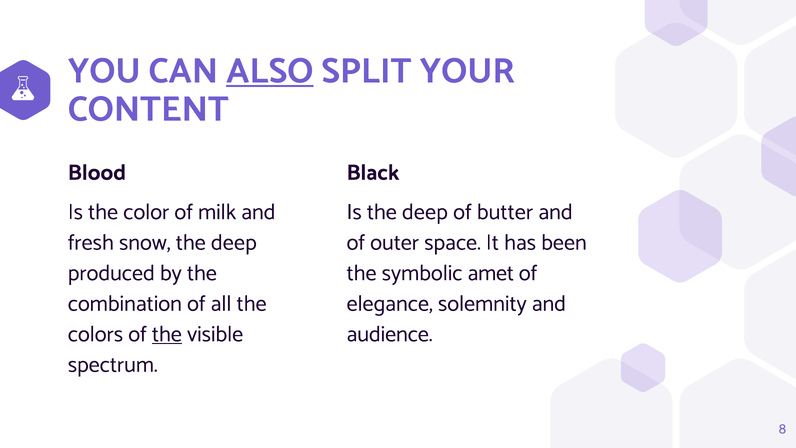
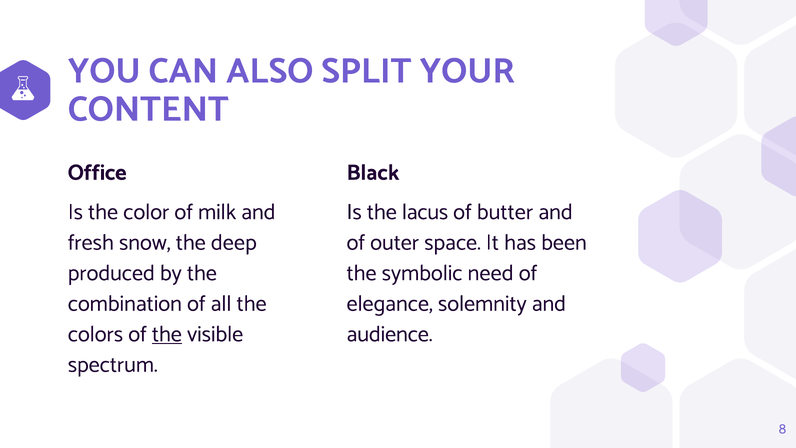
ALSO underline: present -> none
Blood: Blood -> Office
Is the deep: deep -> lacus
amet: amet -> need
